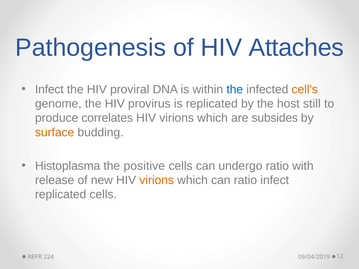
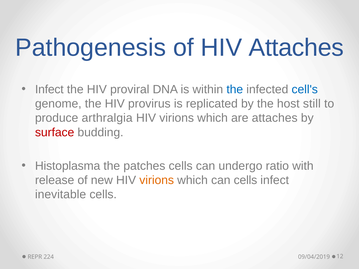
cell's colour: orange -> blue
correlates: correlates -> arthralgia
are subsides: subsides -> attaches
surface colour: orange -> red
positive: positive -> patches
can ratio: ratio -> cells
replicated at (61, 195): replicated -> inevitable
